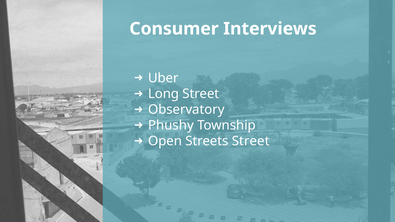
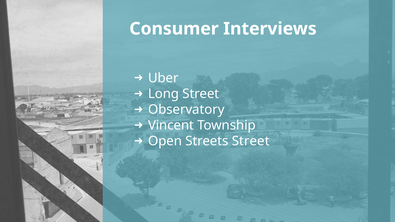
Phushy: Phushy -> Vincent
